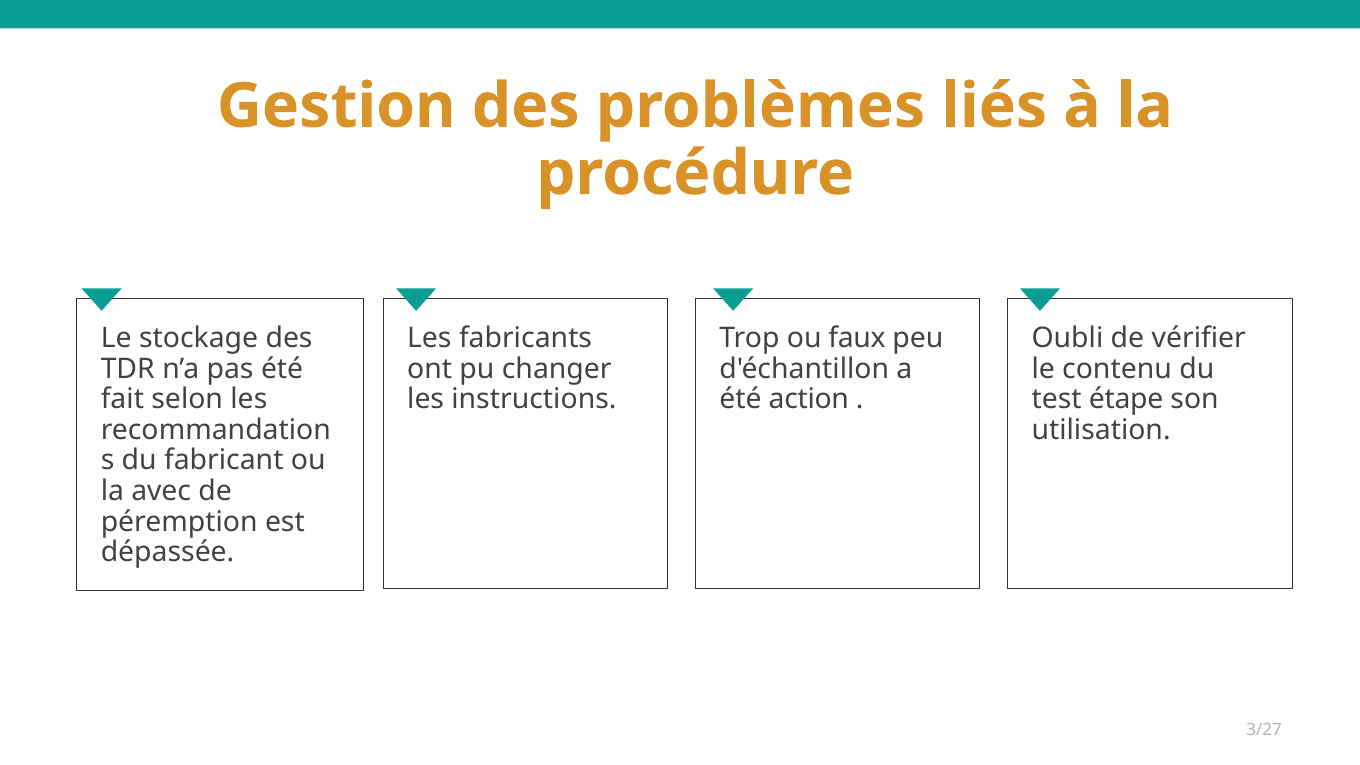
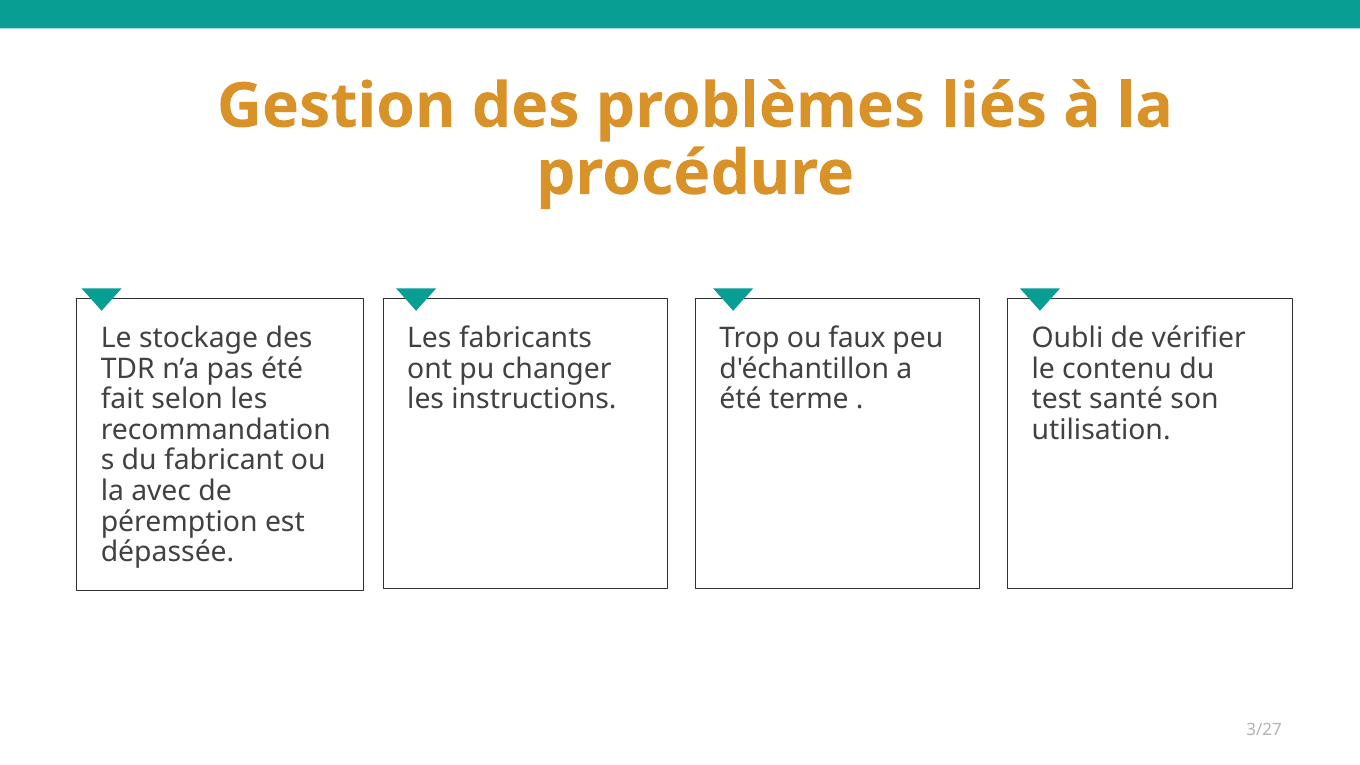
action: action -> terme
étape: étape -> santé
